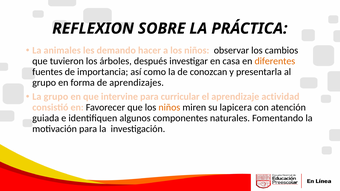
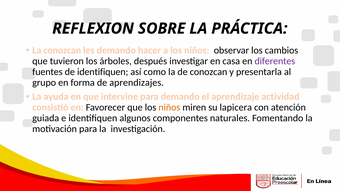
La animales: animales -> conozcan
diferentes colour: orange -> purple
de importancia: importancia -> identifiquen
La grupo: grupo -> ayuda
para curricular: curricular -> demando
